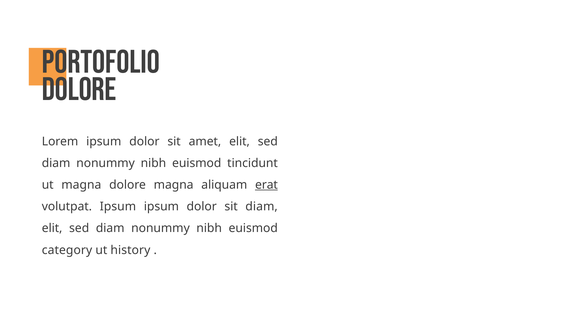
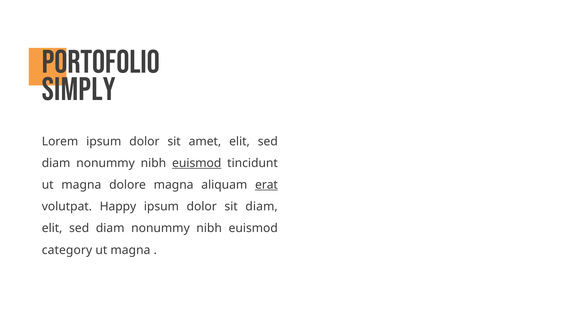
dolore at (79, 89): dolore -> simply
euismod at (197, 163) underline: none -> present
volutpat Ipsum: Ipsum -> Happy
history at (130, 250): history -> magna
